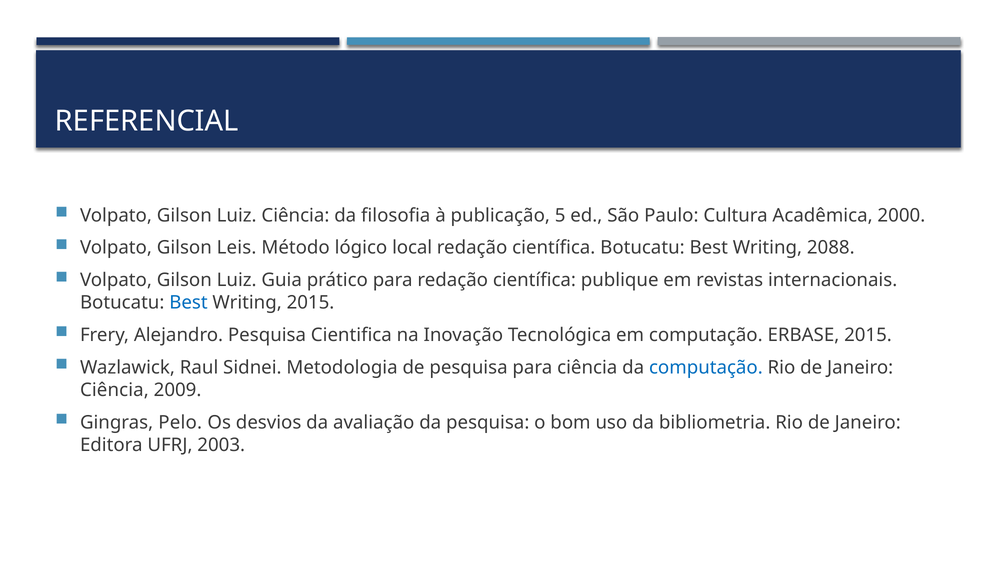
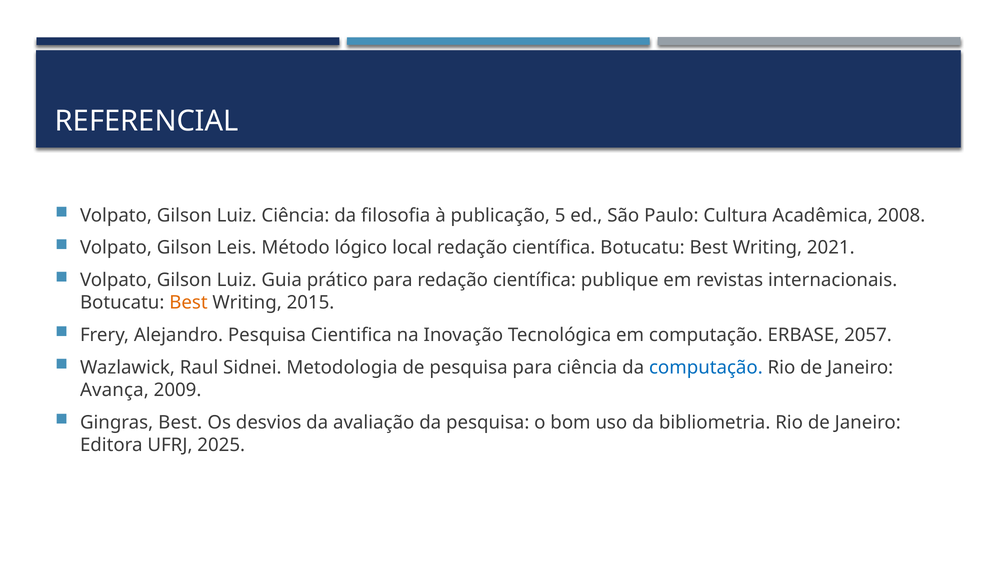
2000: 2000 -> 2008
2088: 2088 -> 2021
Best at (188, 303) colour: blue -> orange
ERBASE 2015: 2015 -> 2057
Ciência at (114, 390): Ciência -> Avança
Gingras Pelo: Pelo -> Best
2003: 2003 -> 2025
